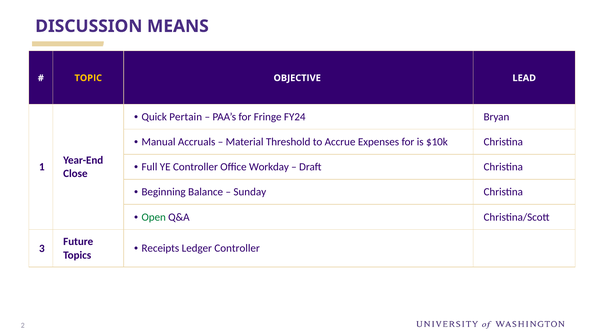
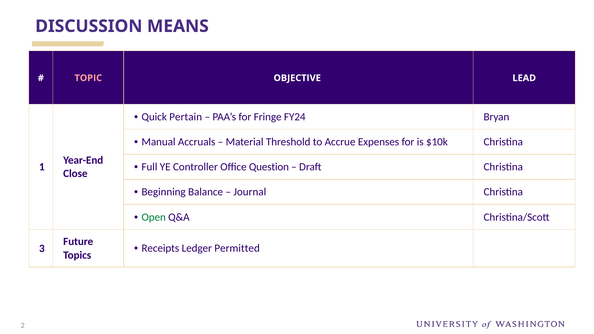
TOPIC colour: yellow -> pink
Workday: Workday -> Question
Sunday: Sunday -> Journal
Ledger Controller: Controller -> Permitted
